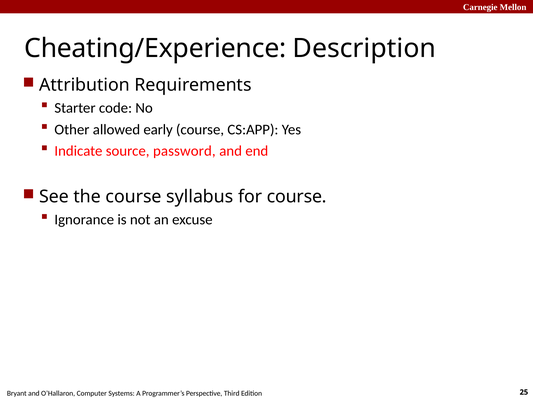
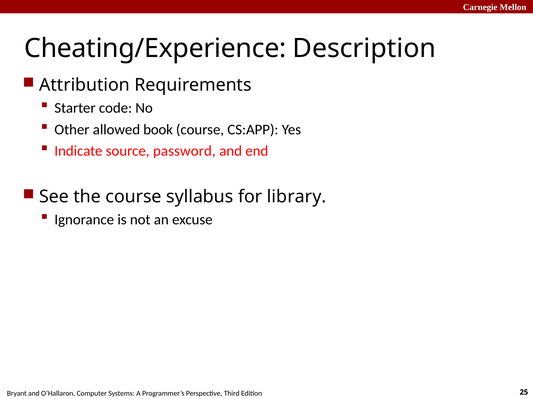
early: early -> book
for course: course -> library
